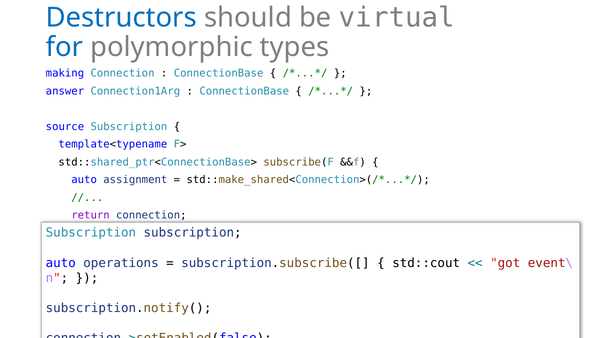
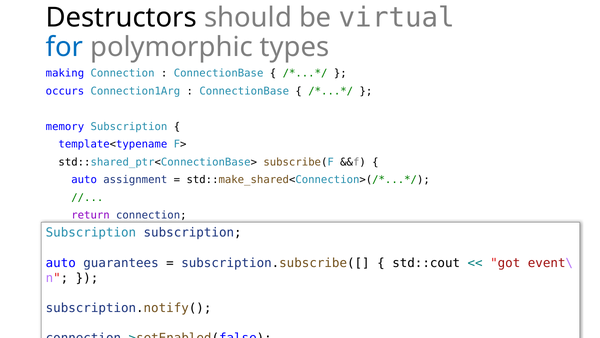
Destructors colour: blue -> black
answer: answer -> occurs
source: source -> memory
operations: operations -> guarantees
